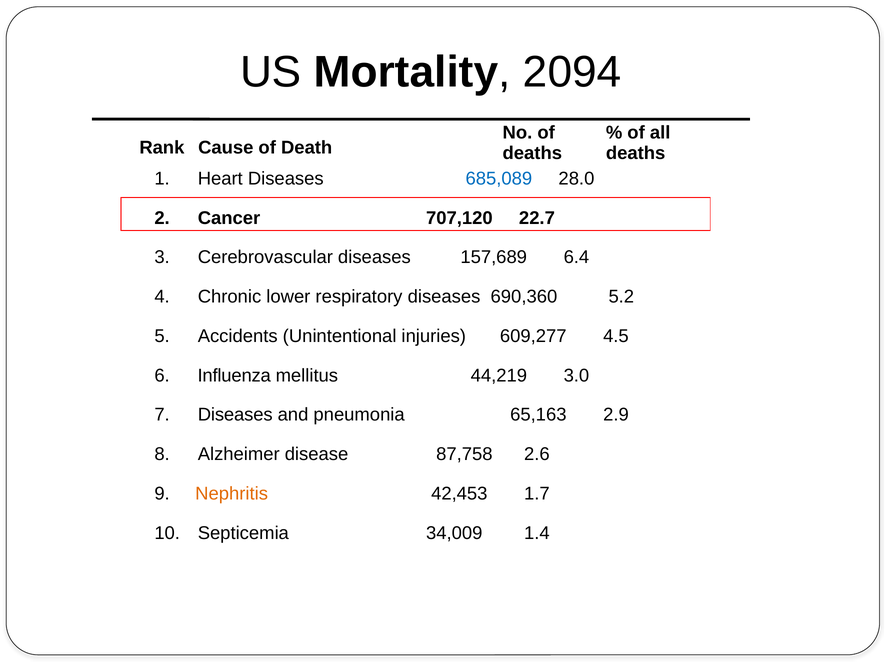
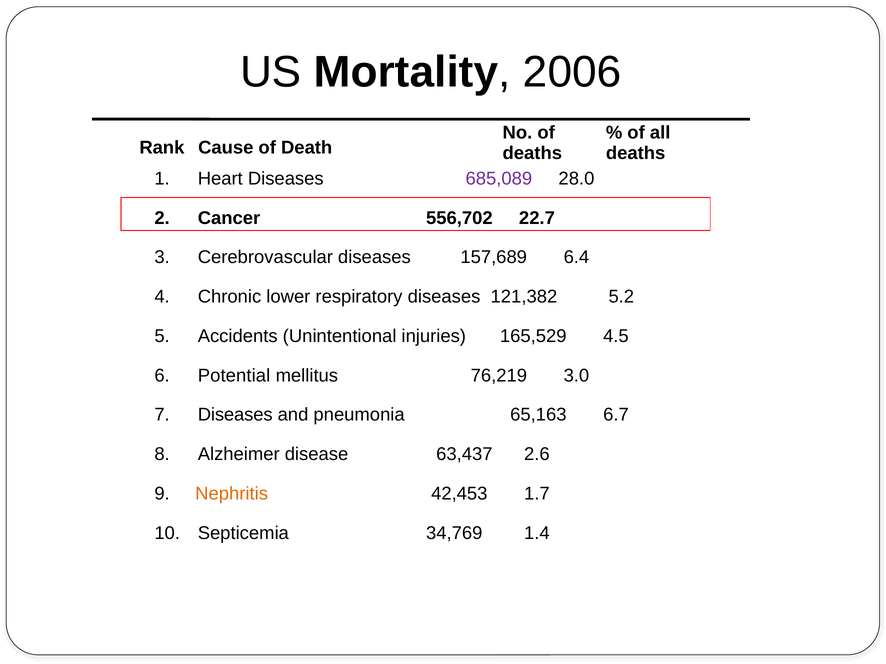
2094: 2094 -> 2006
685,089 colour: blue -> purple
707,120: 707,120 -> 556,702
690,360: 690,360 -> 121,382
609,277: 609,277 -> 165,529
Influenza: Influenza -> Potential
44,219: 44,219 -> 76,219
2.9: 2.9 -> 6.7
87,758: 87,758 -> 63,437
34,009: 34,009 -> 34,769
